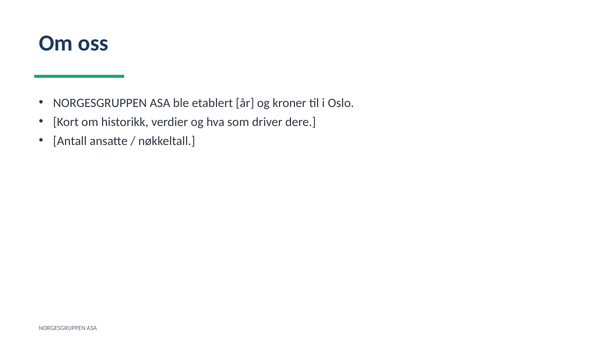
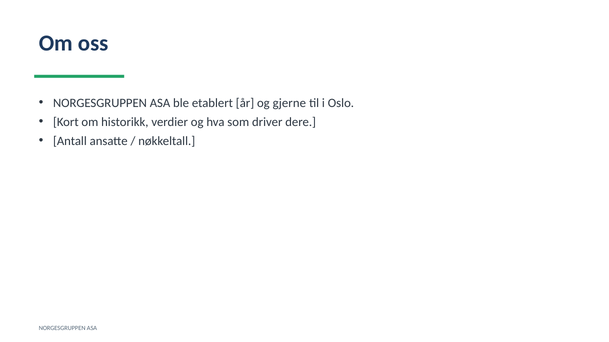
kroner: kroner -> gjerne
